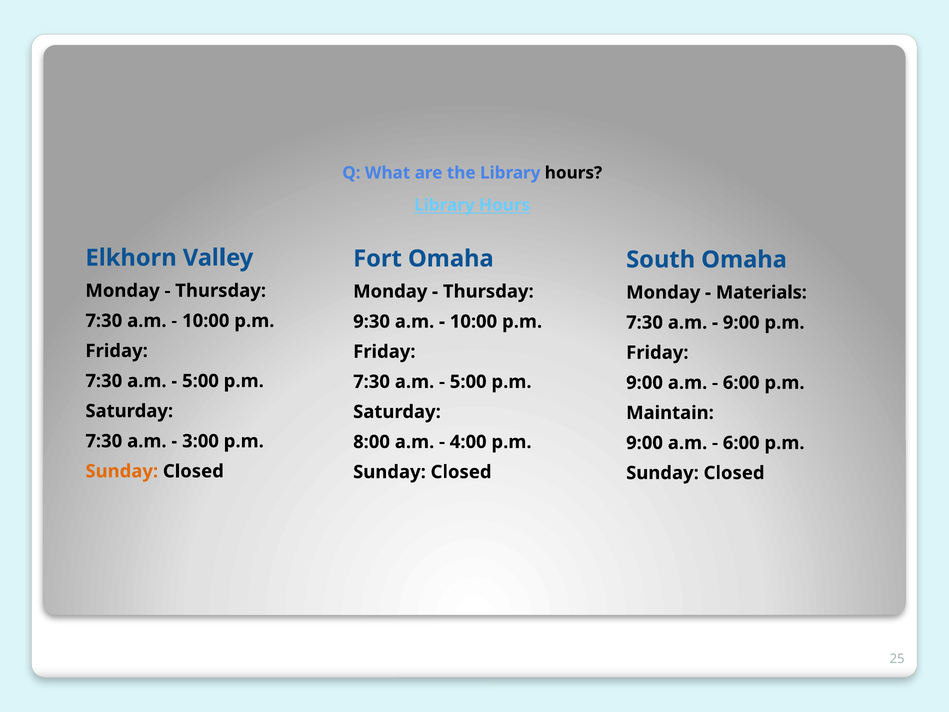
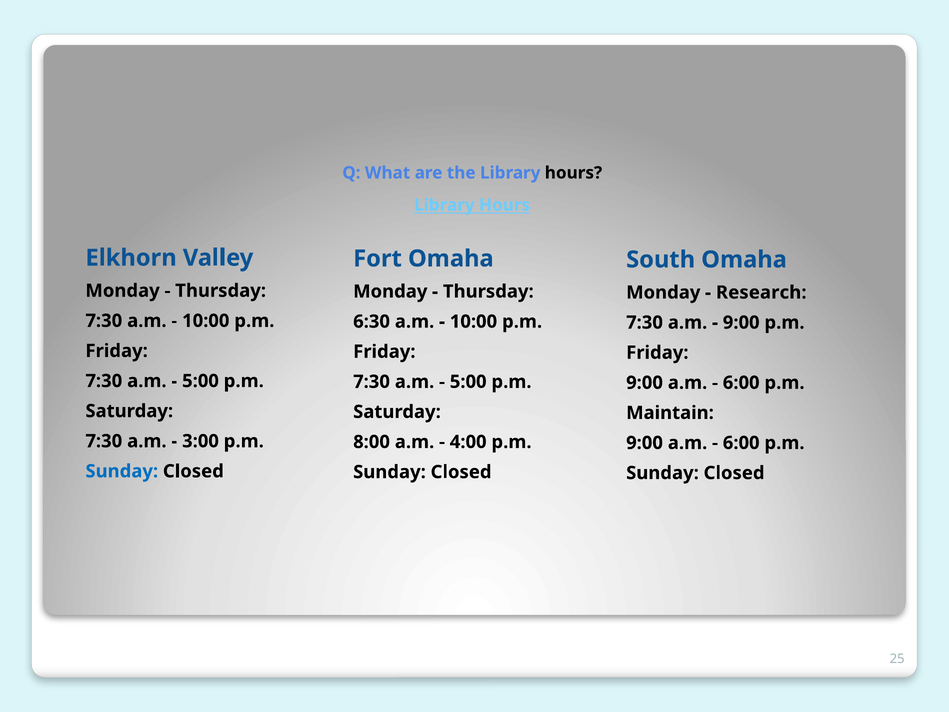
Materials: Materials -> Research
9:30: 9:30 -> 6:30
Sunday at (122, 471) colour: orange -> blue
